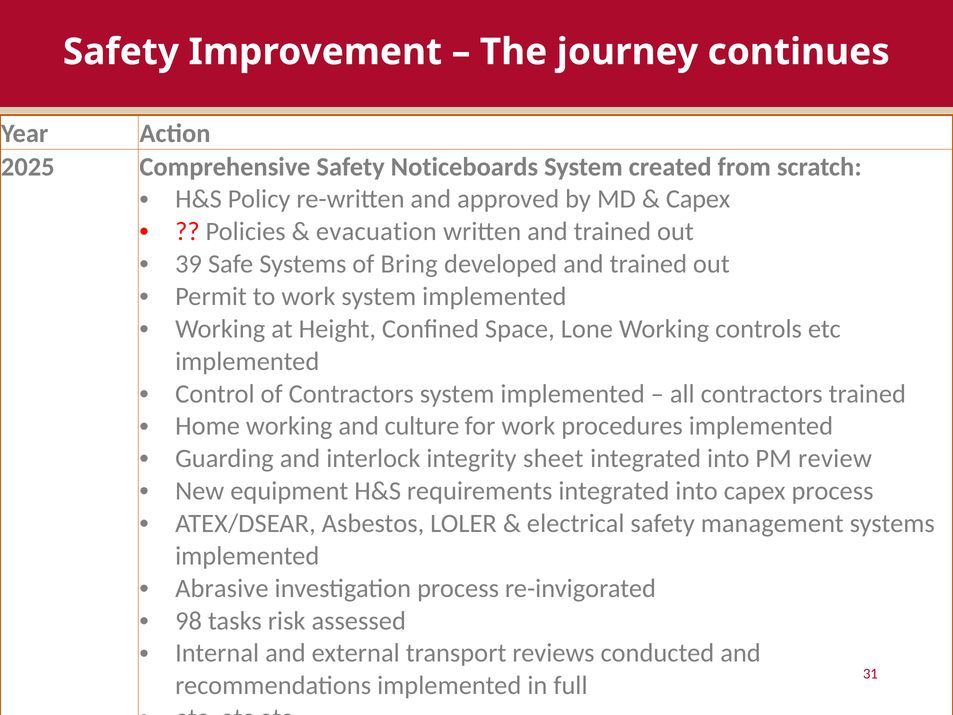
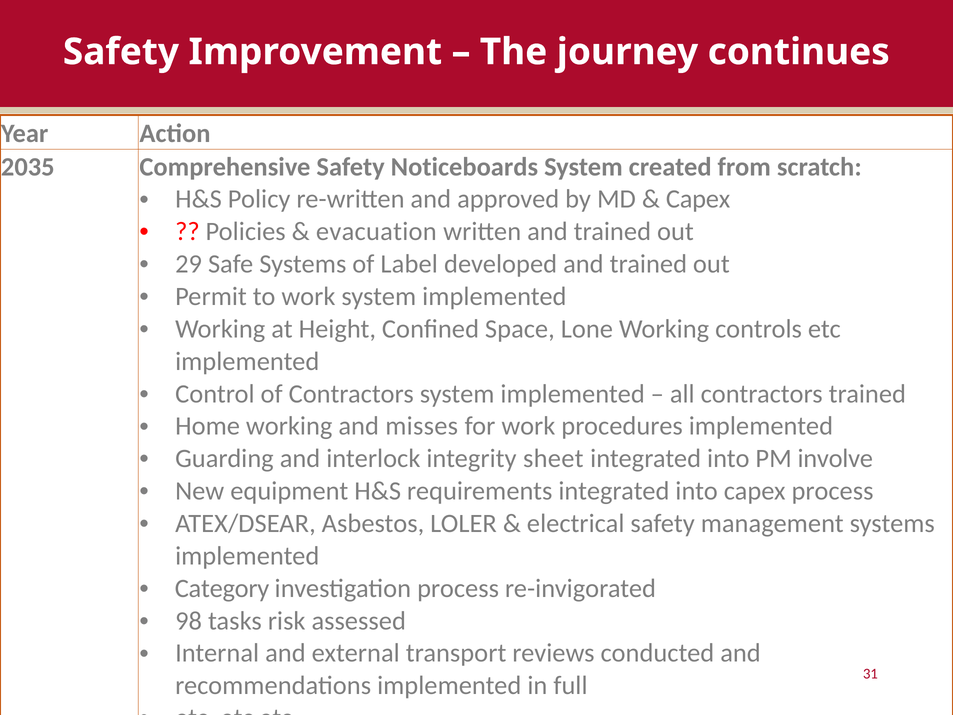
2025: 2025 -> 2035
39: 39 -> 29
Bring: Bring -> Label
culture: culture -> misses
review: review -> involve
Abrasive: Abrasive -> Category
